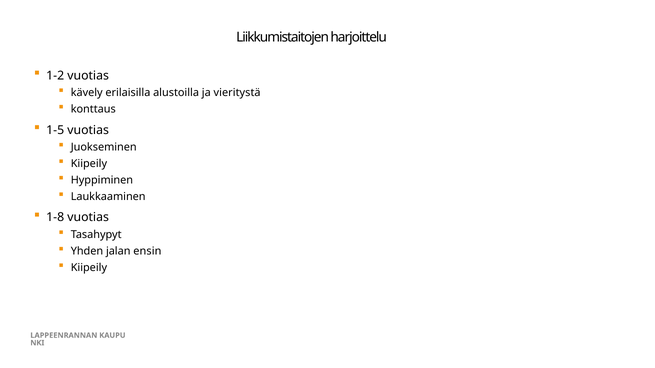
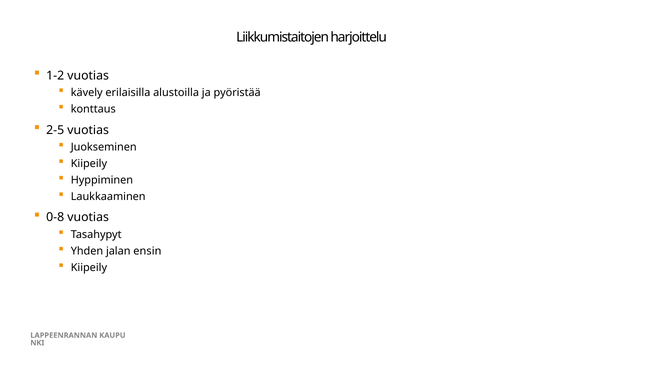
vieritystä: vieritystä -> pyöristää
1-5: 1-5 -> 2-5
1-8: 1-8 -> 0-8
